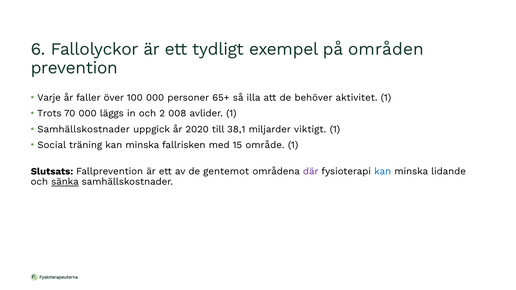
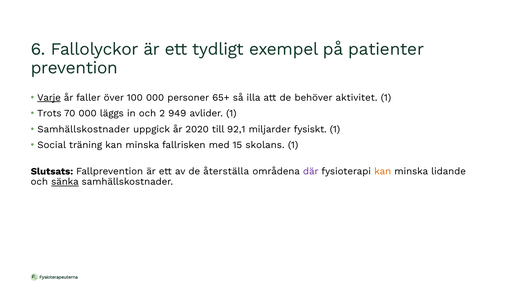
områden: områden -> patienter
Varje underline: none -> present
008: 008 -> 949
38,1: 38,1 -> 92,1
viktigt: viktigt -> fysiskt
område: område -> skolans
gentemot: gentemot -> återställa
kan at (383, 171) colour: blue -> orange
